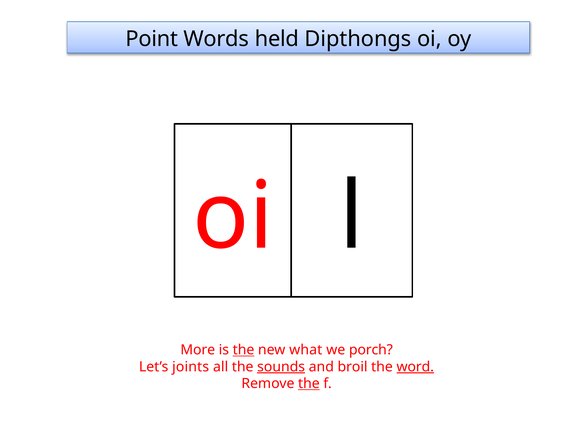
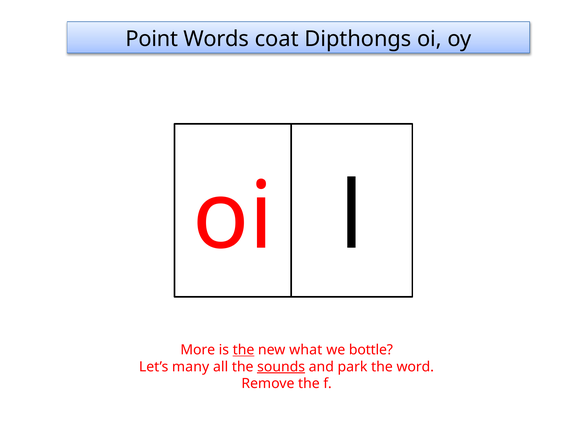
held: held -> coat
porch: porch -> bottle
joints: joints -> many
broil: broil -> park
word underline: present -> none
the at (309, 383) underline: present -> none
